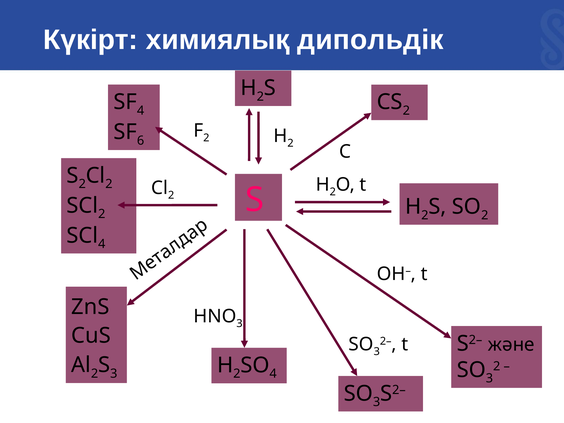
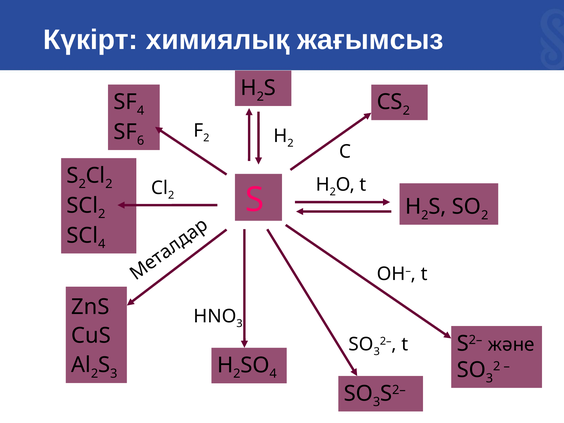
дипольдік: дипольдік -> жағымсыз
